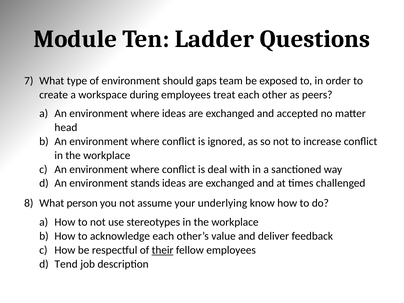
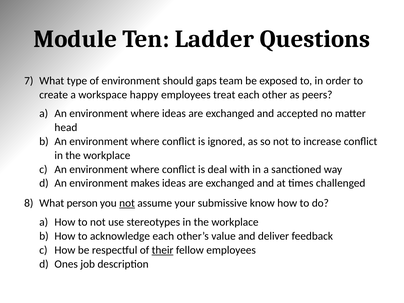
during: during -> happy
stands: stands -> makes
not at (127, 203) underline: none -> present
underlying: underlying -> submissive
Tend: Tend -> Ones
